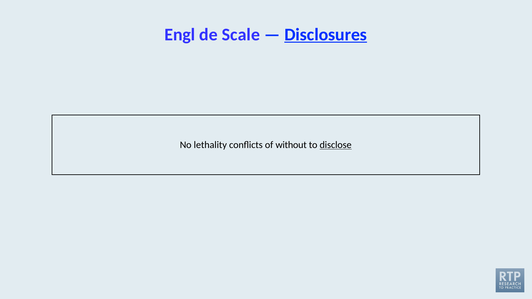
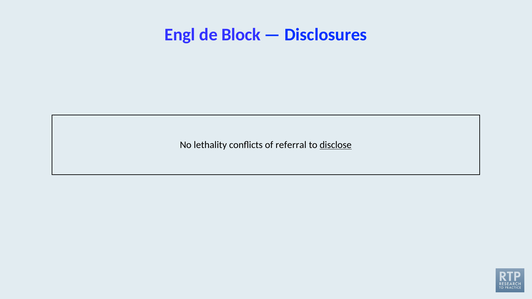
Scale: Scale -> Block
Disclosures underline: present -> none
without: without -> referral
